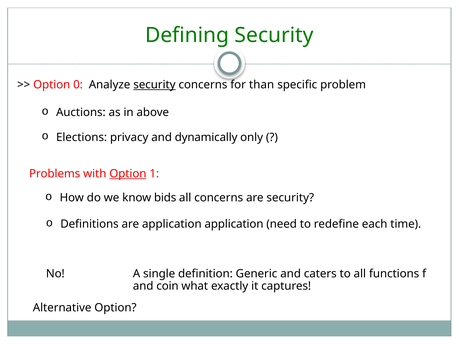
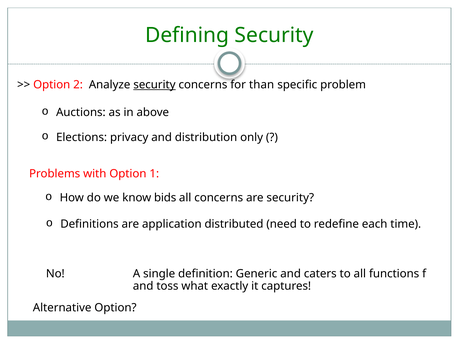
0: 0 -> 2
dynamically: dynamically -> distribution
Option at (128, 174) underline: present -> none
application application: application -> distributed
coin: coin -> toss
